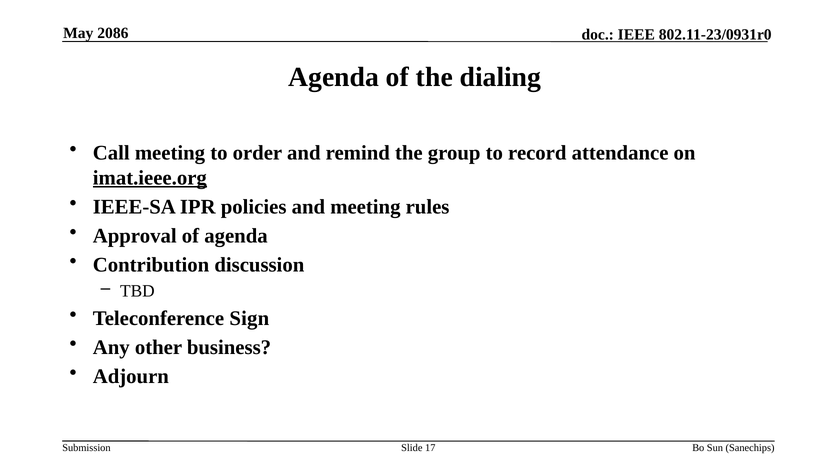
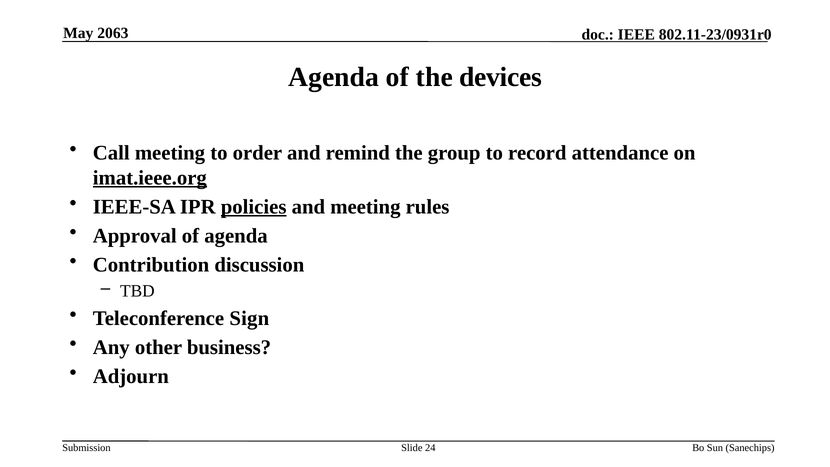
2086: 2086 -> 2063
dialing: dialing -> devices
policies underline: none -> present
17: 17 -> 24
